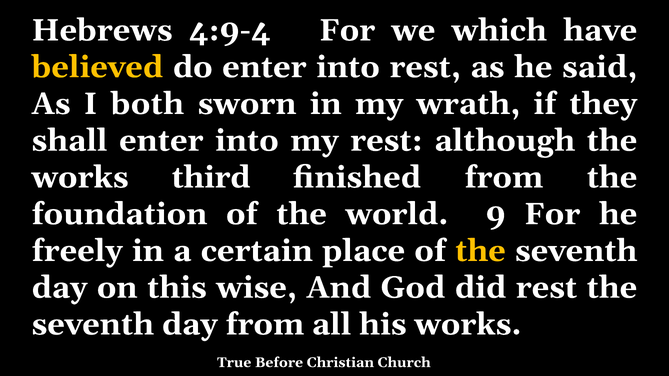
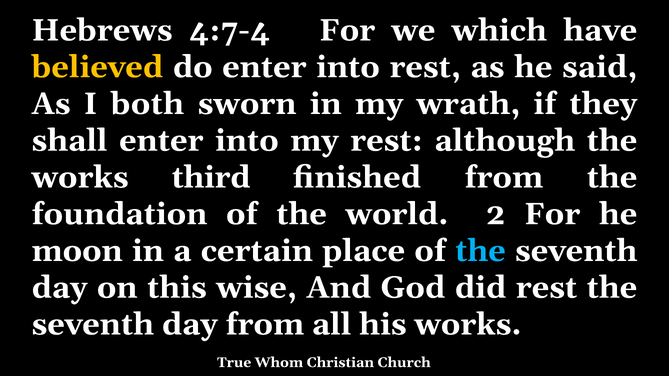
4:9-4: 4:9-4 -> 4:7-4
9: 9 -> 2
freely: freely -> moon
the at (480, 251) colour: yellow -> light blue
Before: Before -> Whom
